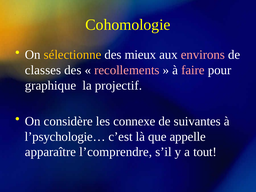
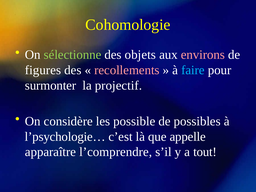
sélectionne colour: yellow -> light green
mieux: mieux -> objets
classes: classes -> figures
faire colour: pink -> light blue
graphique: graphique -> surmonter
connexe: connexe -> possible
suivantes: suivantes -> possibles
